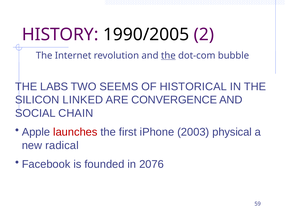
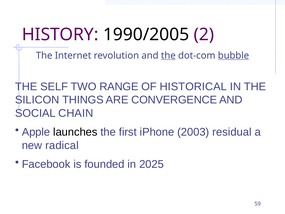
bubble underline: none -> present
LABS: LABS -> SELF
SEEMS: SEEMS -> RANGE
LINKED: LINKED -> THINGS
launches colour: red -> black
physical: physical -> residual
2076: 2076 -> 2025
